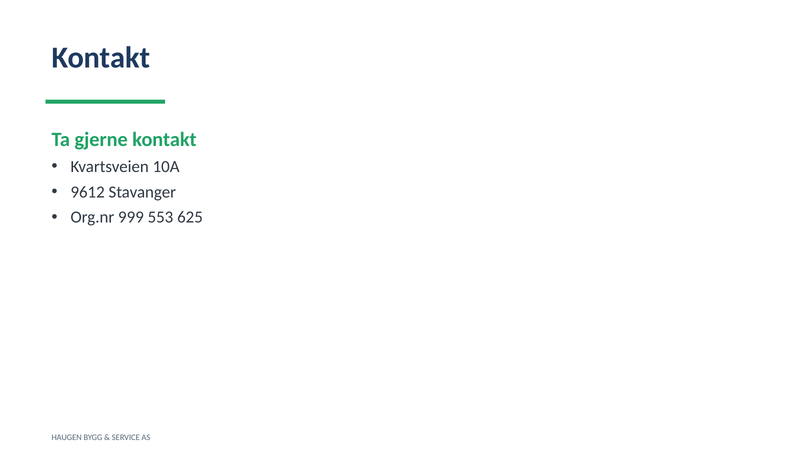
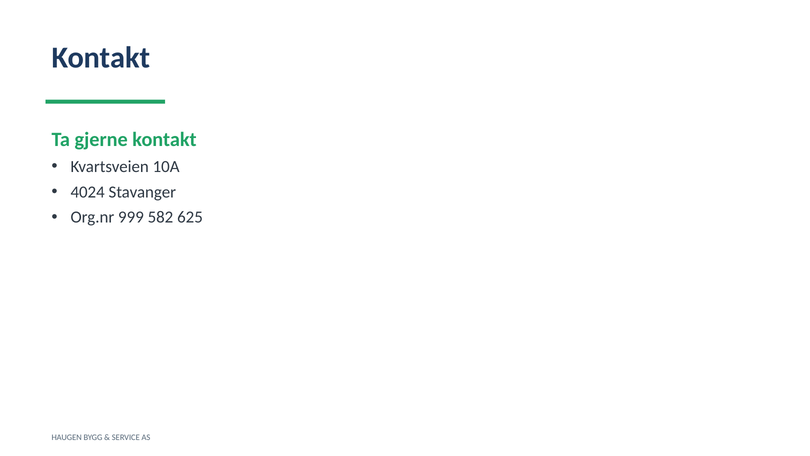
9612: 9612 -> 4024
553: 553 -> 582
